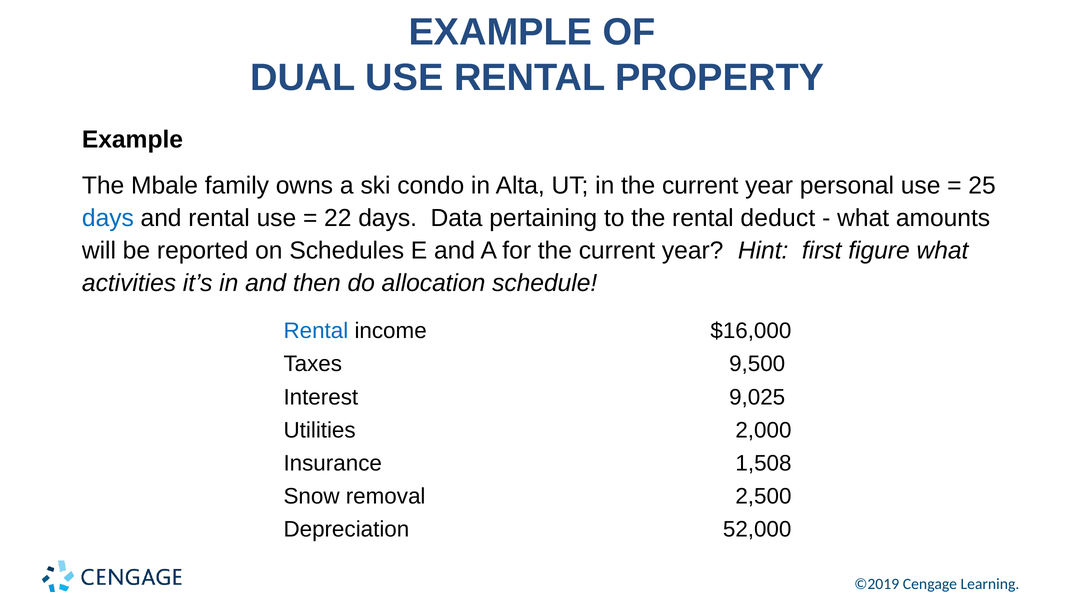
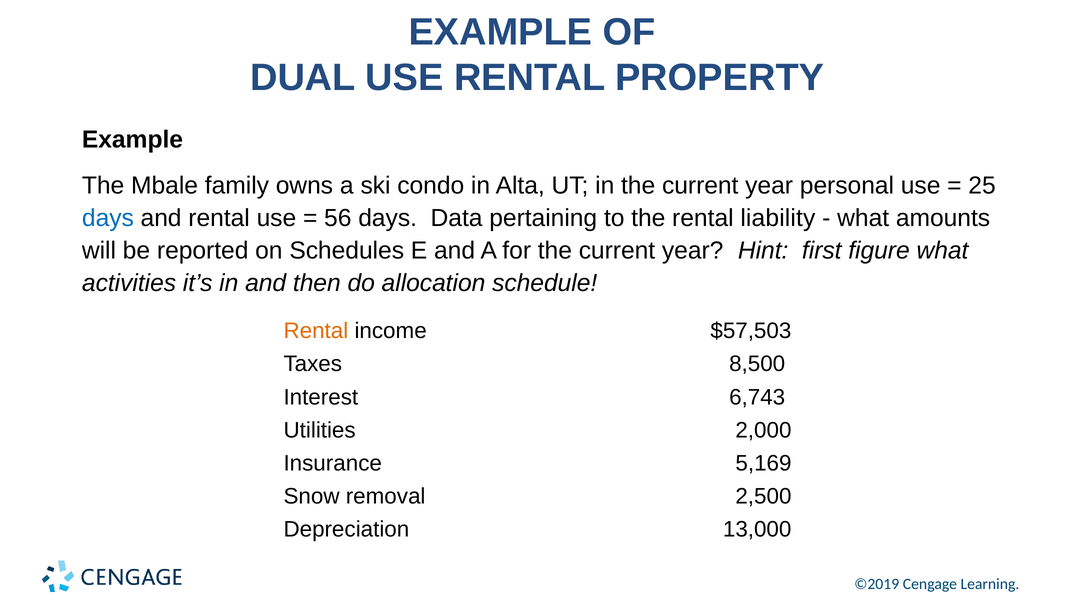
22: 22 -> 56
deduct: deduct -> liability
Rental at (316, 331) colour: blue -> orange
$16,000: $16,000 -> $57,503
9,500: 9,500 -> 8,500
9,025: 9,025 -> 6,743
1,508: 1,508 -> 5,169
52,000: 52,000 -> 13,000
